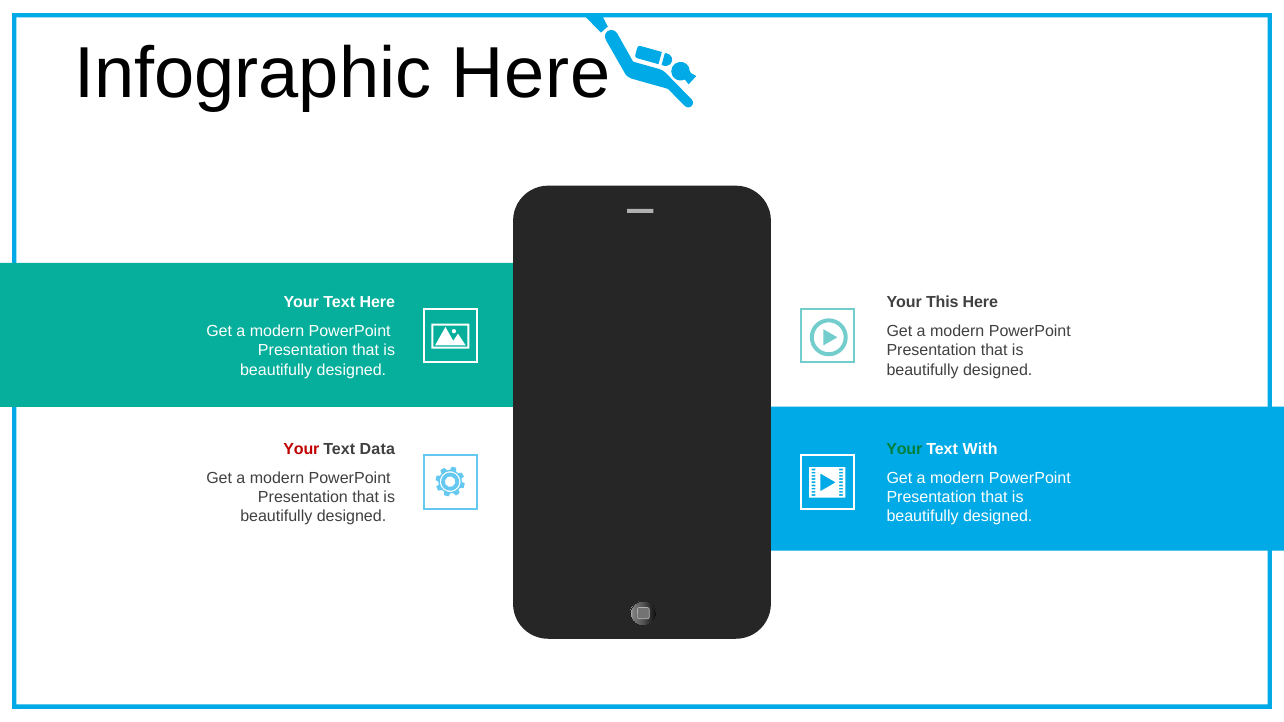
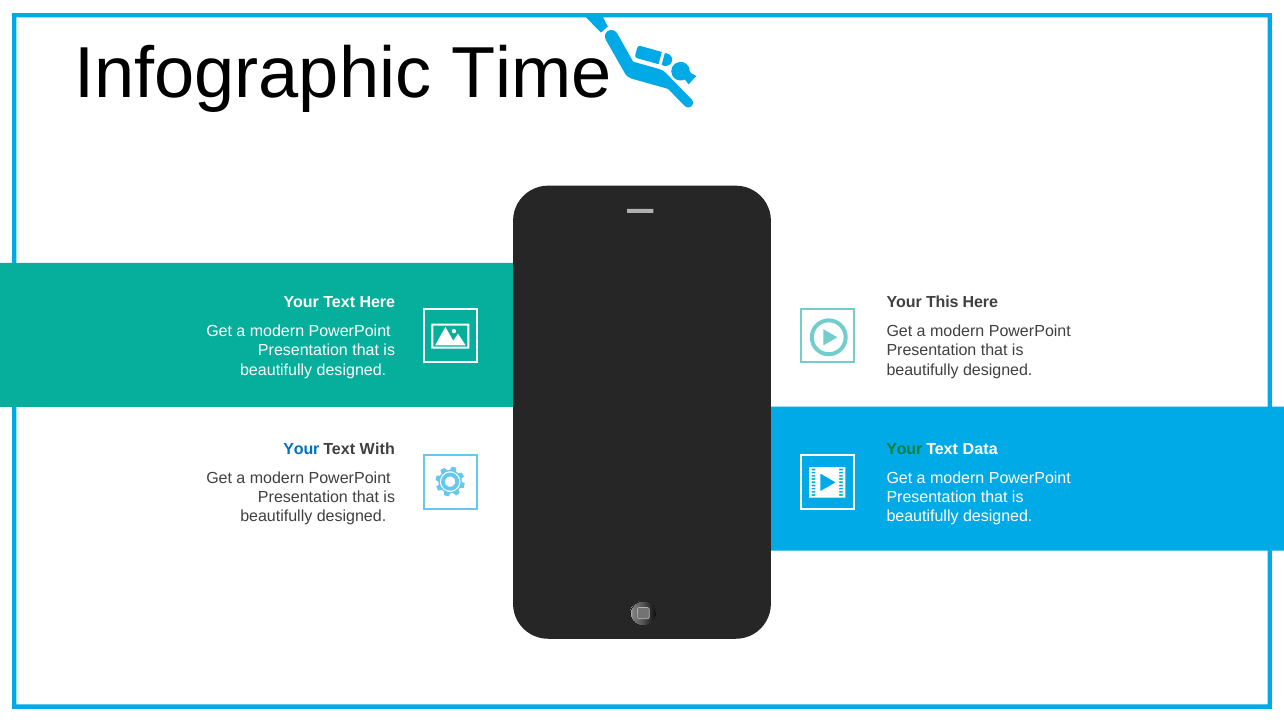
Infographic Here: Here -> Time
Your at (301, 449) colour: red -> blue
Data: Data -> With
With: With -> Data
